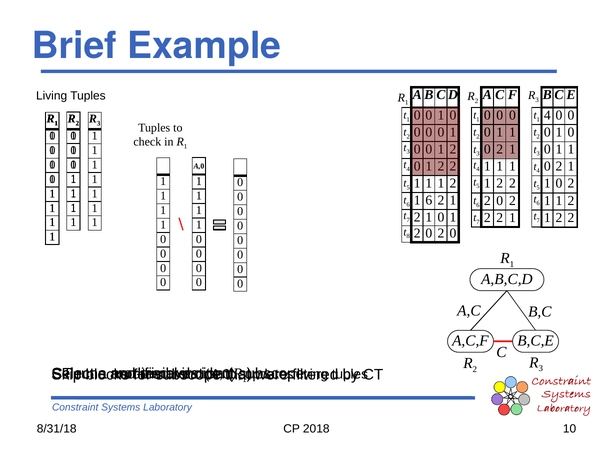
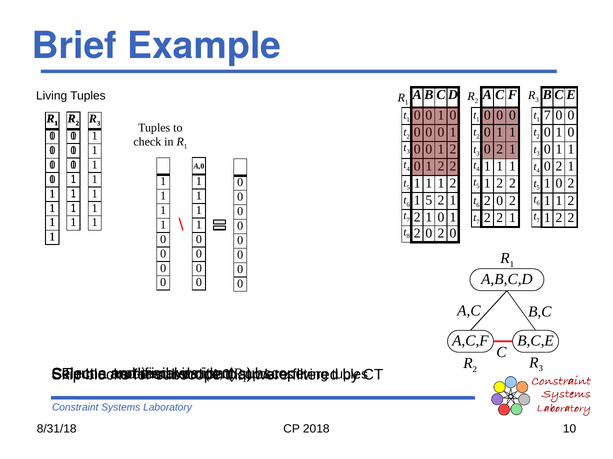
1 4: 4 -> 7
1 6: 6 -> 5
